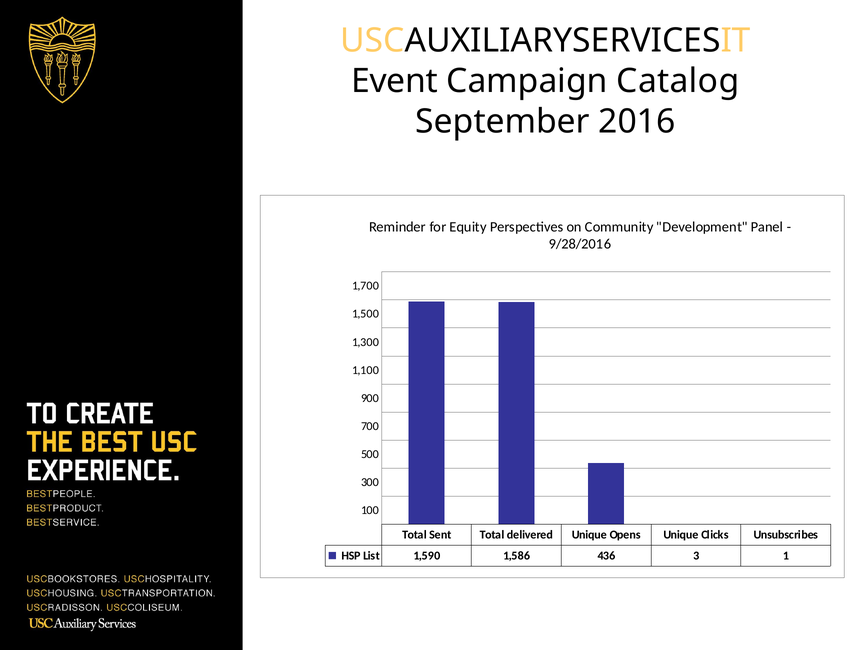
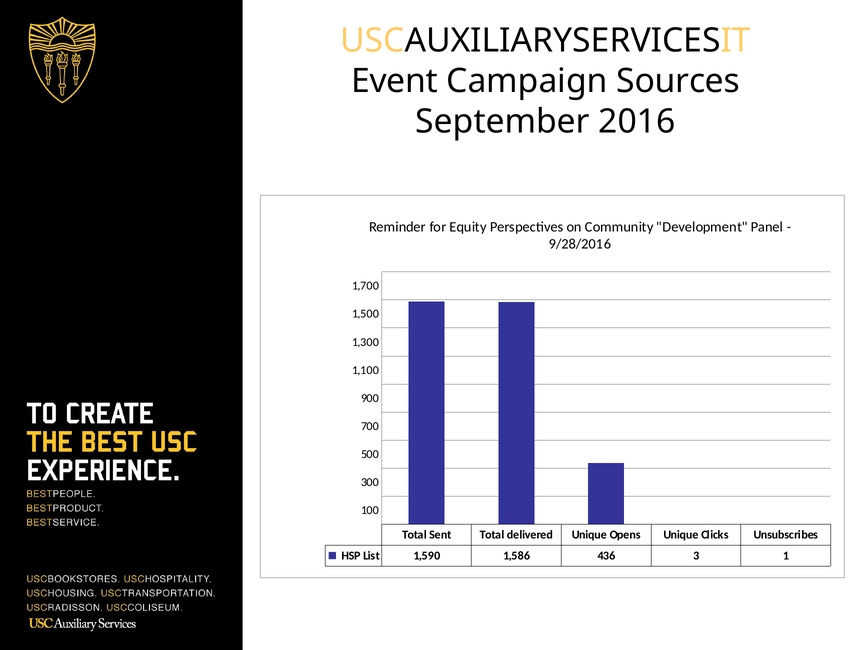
Catalog: Catalog -> Sources
